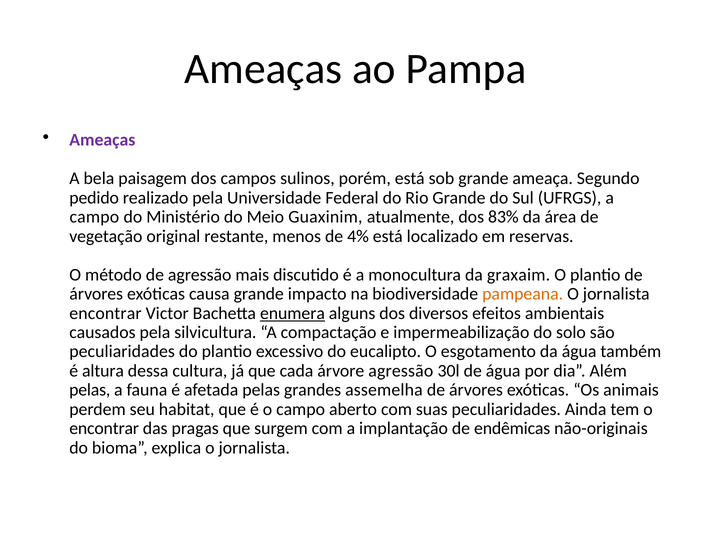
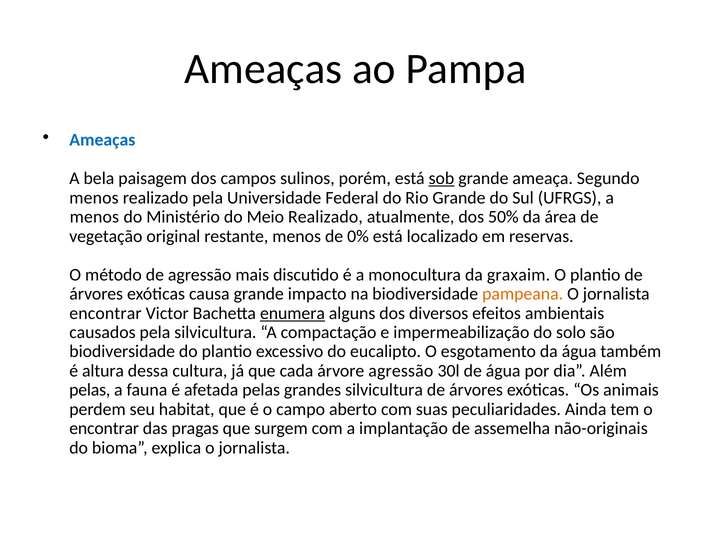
Ameaças at (102, 140) colour: purple -> blue
sob underline: none -> present
pedido at (94, 197): pedido -> menos
campo at (94, 217): campo -> menos
Meio Guaxinim: Guaxinim -> Realizado
83%: 83% -> 50%
4%: 4% -> 0%
peculiaridades at (122, 351): peculiaridades -> biodiversidade
grandes assemelha: assemelha -> silvicultura
endêmicas: endêmicas -> assemelha
